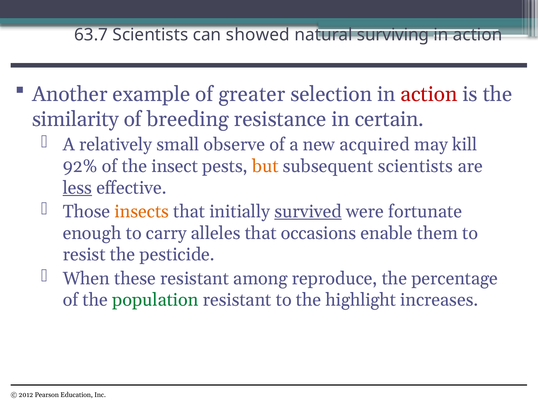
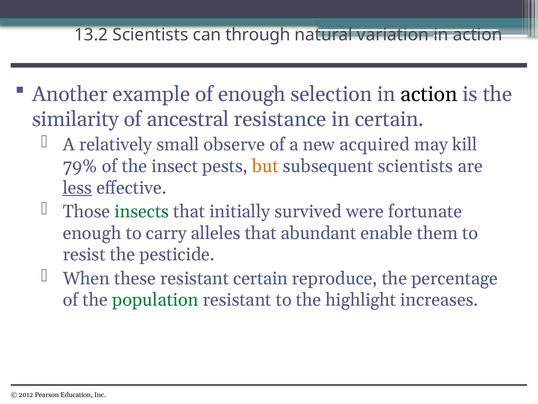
63.7: 63.7 -> 13.2
showed: showed -> through
surviving: surviving -> variation
of greater: greater -> enough
action at (429, 94) colour: red -> black
breeding: breeding -> ancestral
92%: 92% -> 79%
insects colour: orange -> green
survived underline: present -> none
occasions: occasions -> abundant
resistant among: among -> certain
